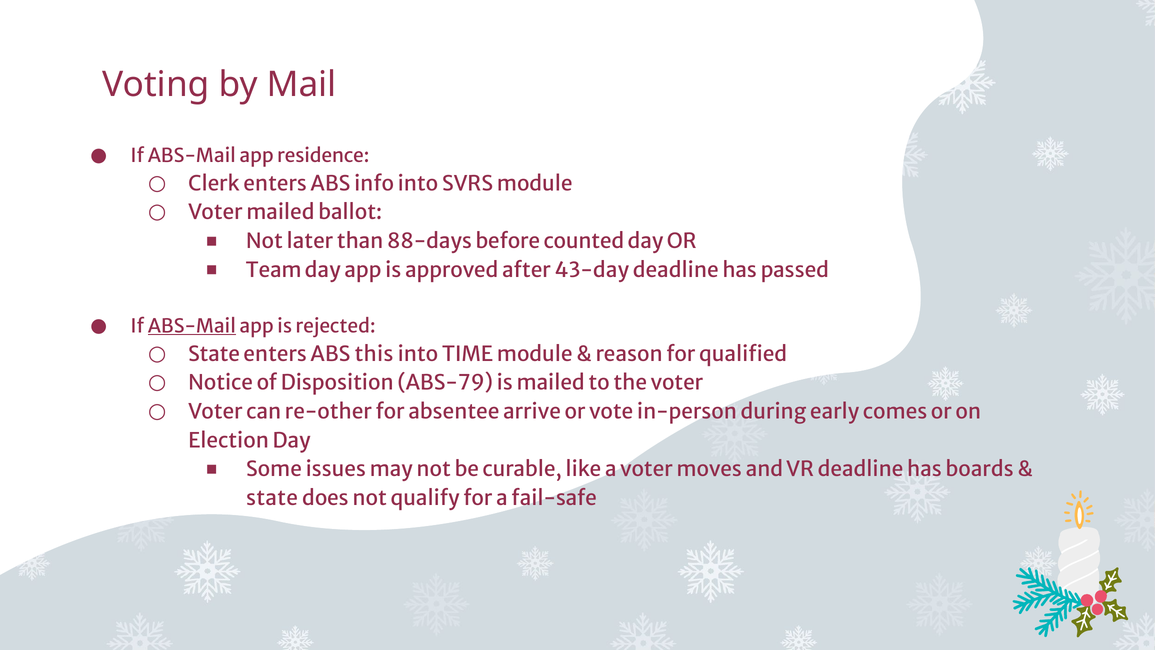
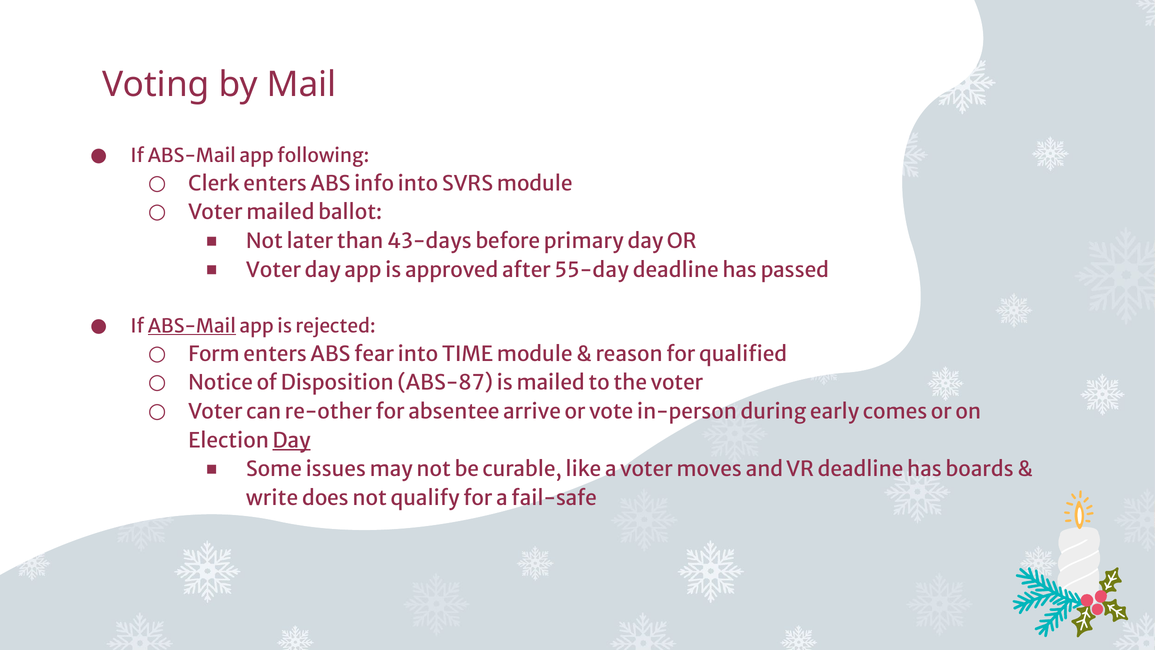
residence: residence -> following
88-days: 88-days -> 43-days
counted: counted -> primary
Team at (274, 270): Team -> Voter
43-day: 43-day -> 55-day
State at (214, 354): State -> Form
this: this -> fear
ABS-79: ABS-79 -> ABS-87
Day at (292, 440) underline: none -> present
state at (272, 498): state -> write
